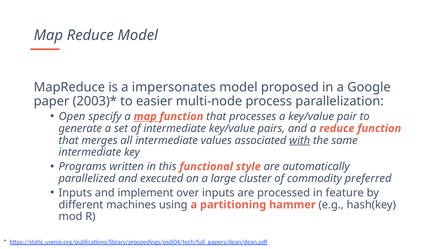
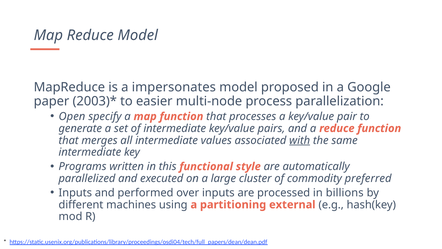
map at (145, 116) underline: present -> none
implement: implement -> performed
feature: feature -> billions
hammer: hammer -> external
